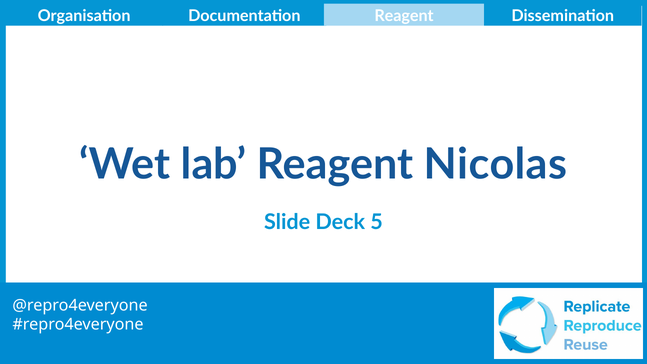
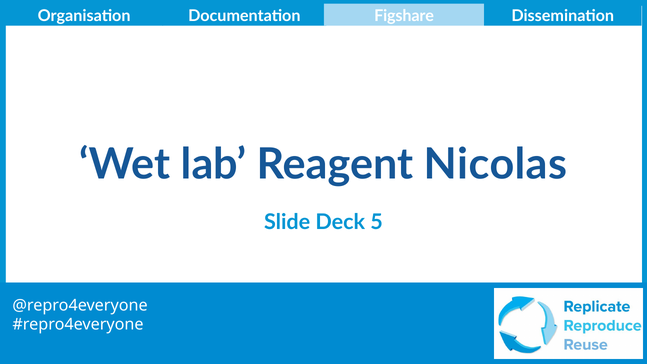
Documentation Reagent: Reagent -> Figshare
